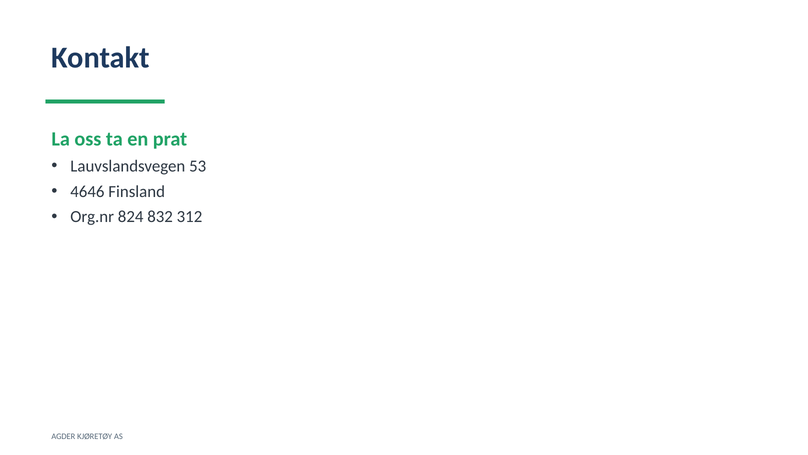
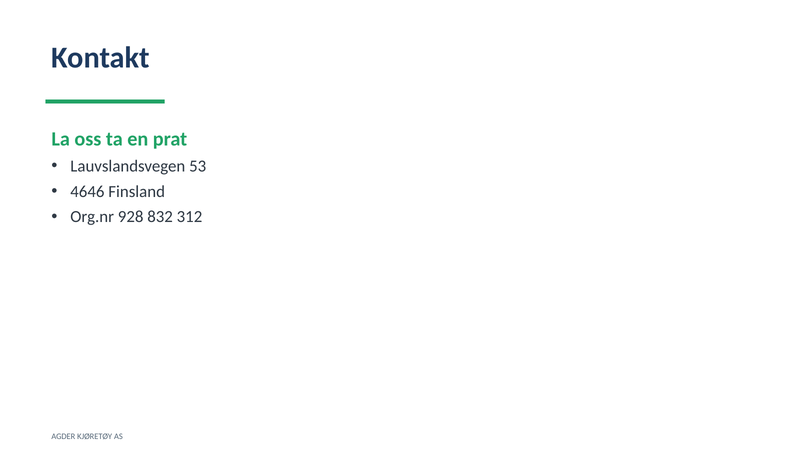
824: 824 -> 928
